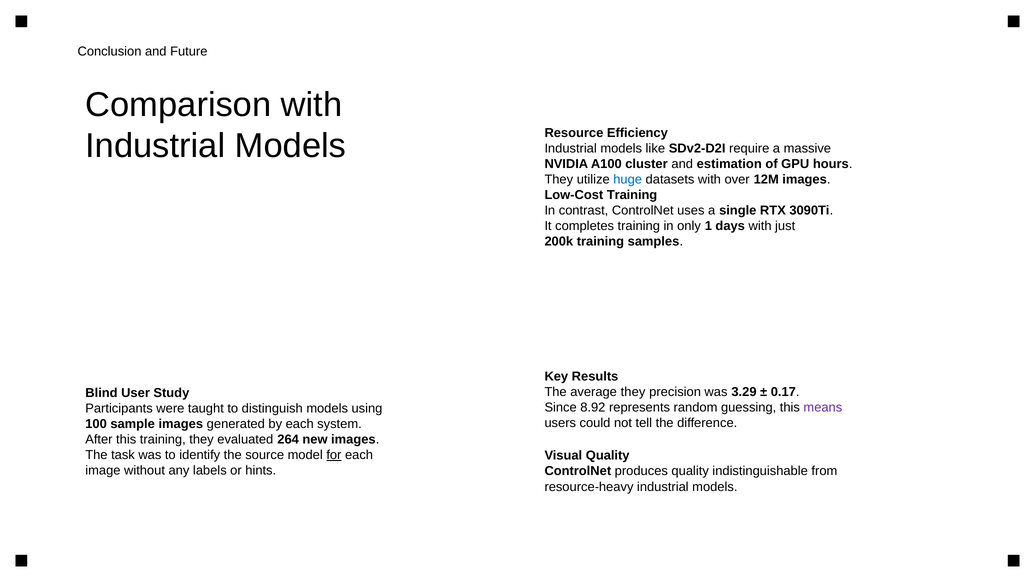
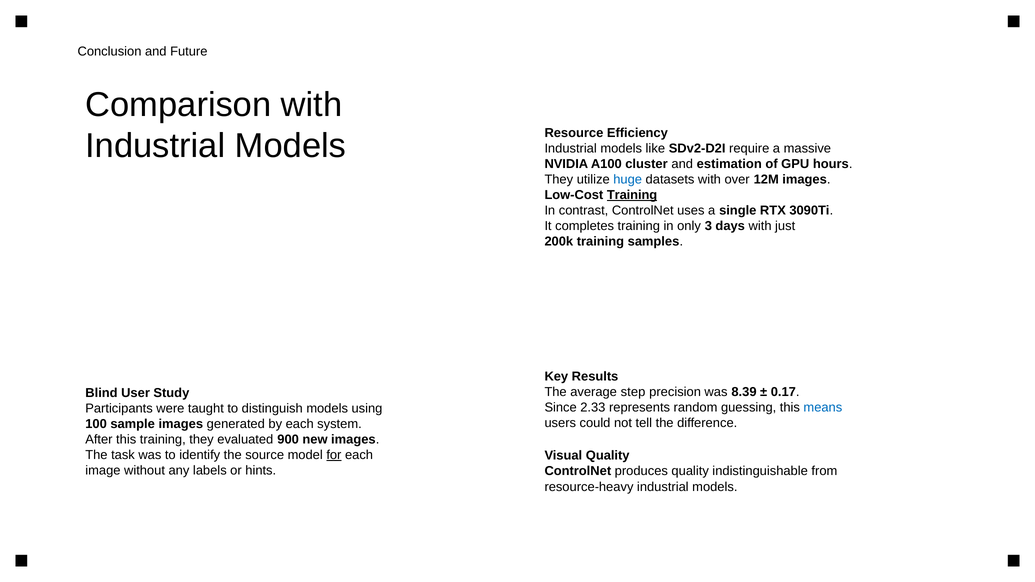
Training at (632, 195) underline: none -> present
1: 1 -> 3
average they: they -> step
3.29: 3.29 -> 8.39
8.92: 8.92 -> 2.33
means colour: purple -> blue
264: 264 -> 900
